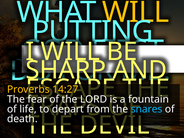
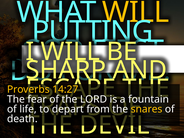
snares colour: light blue -> yellow
